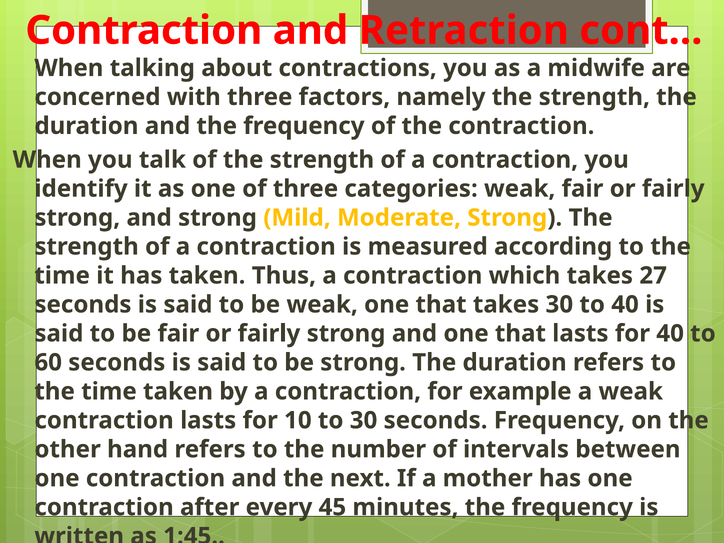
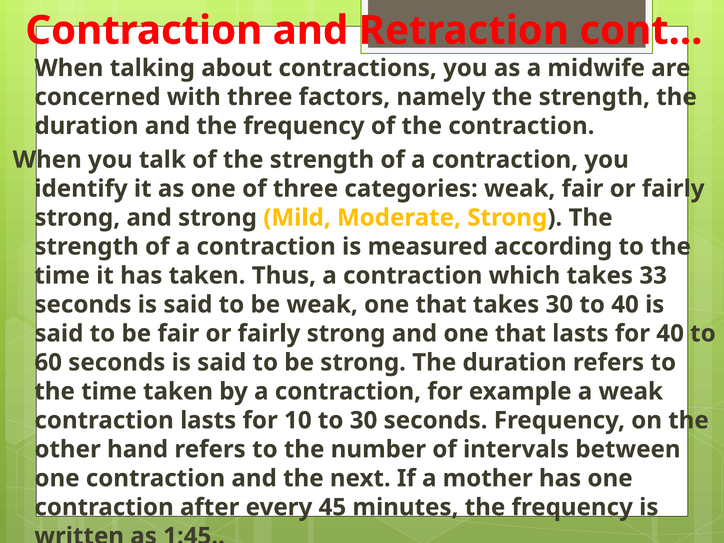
27: 27 -> 33
